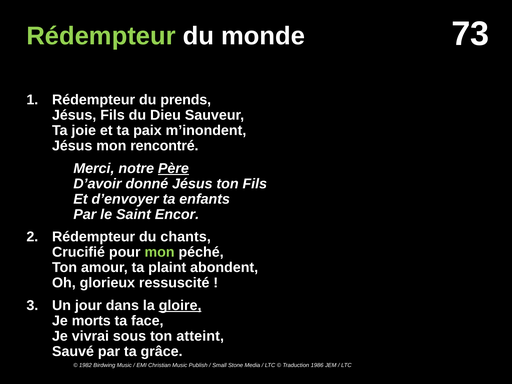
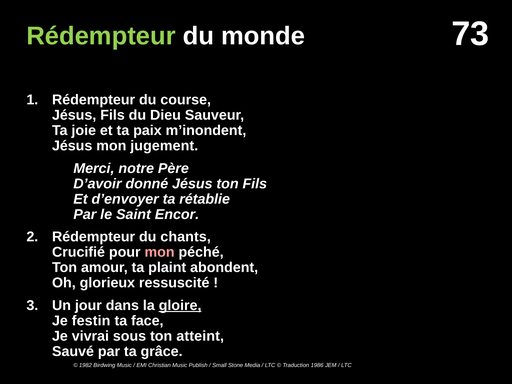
prends: prends -> course
rencontré: rencontré -> jugement
Père underline: present -> none
enfants: enfants -> rétablie
mon at (160, 252) colour: light green -> pink
morts: morts -> festin
